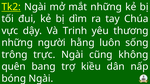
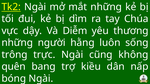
Trinh: Trinh -> Diễm
